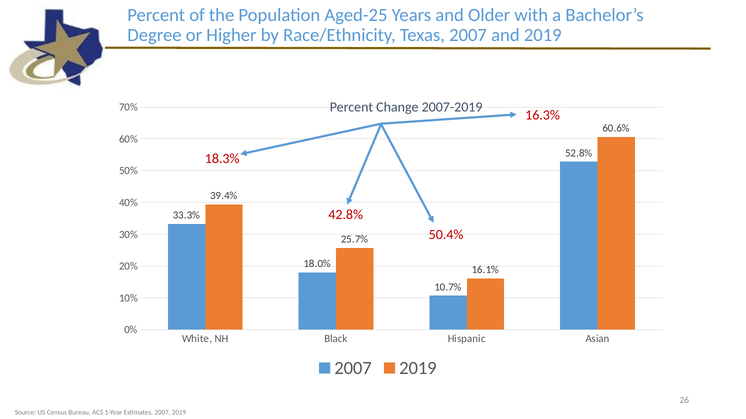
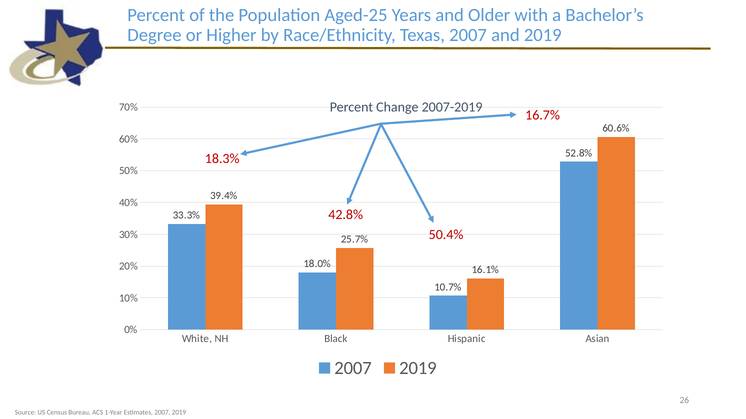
16.3%: 16.3% -> 16.7%
